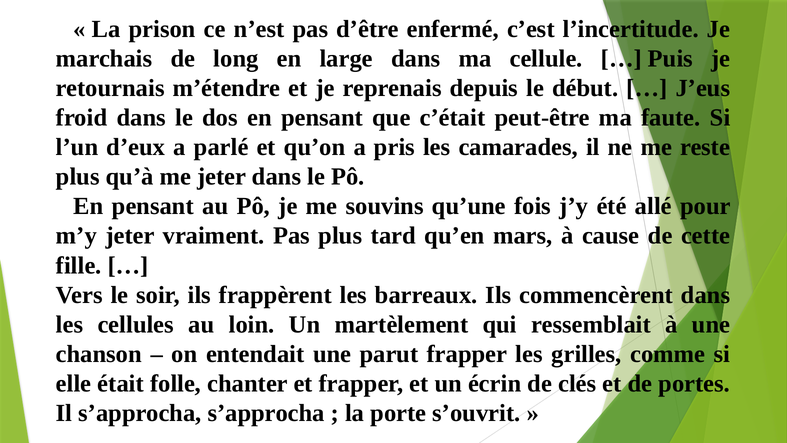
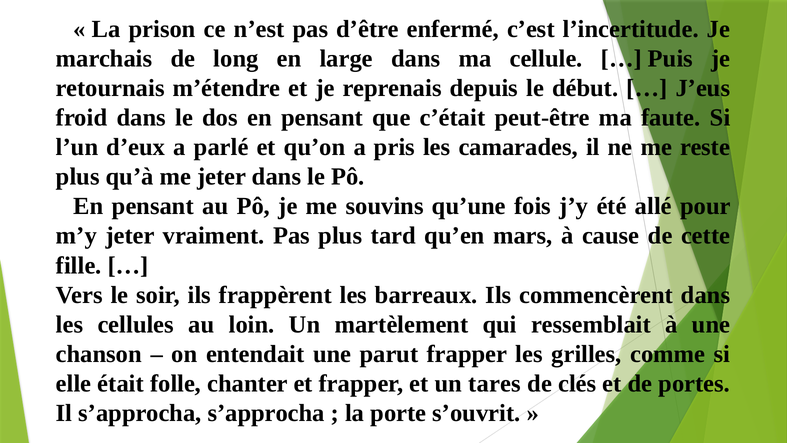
écrin: écrin -> tares
